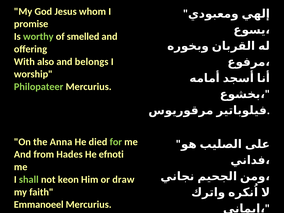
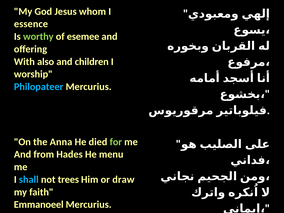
promise: promise -> essence
smelled: smelled -> esemee
belongs: belongs -> children
Philopateer colour: light green -> light blue
efnoti: efnoti -> menu
shall colour: light green -> light blue
keon: keon -> trees
